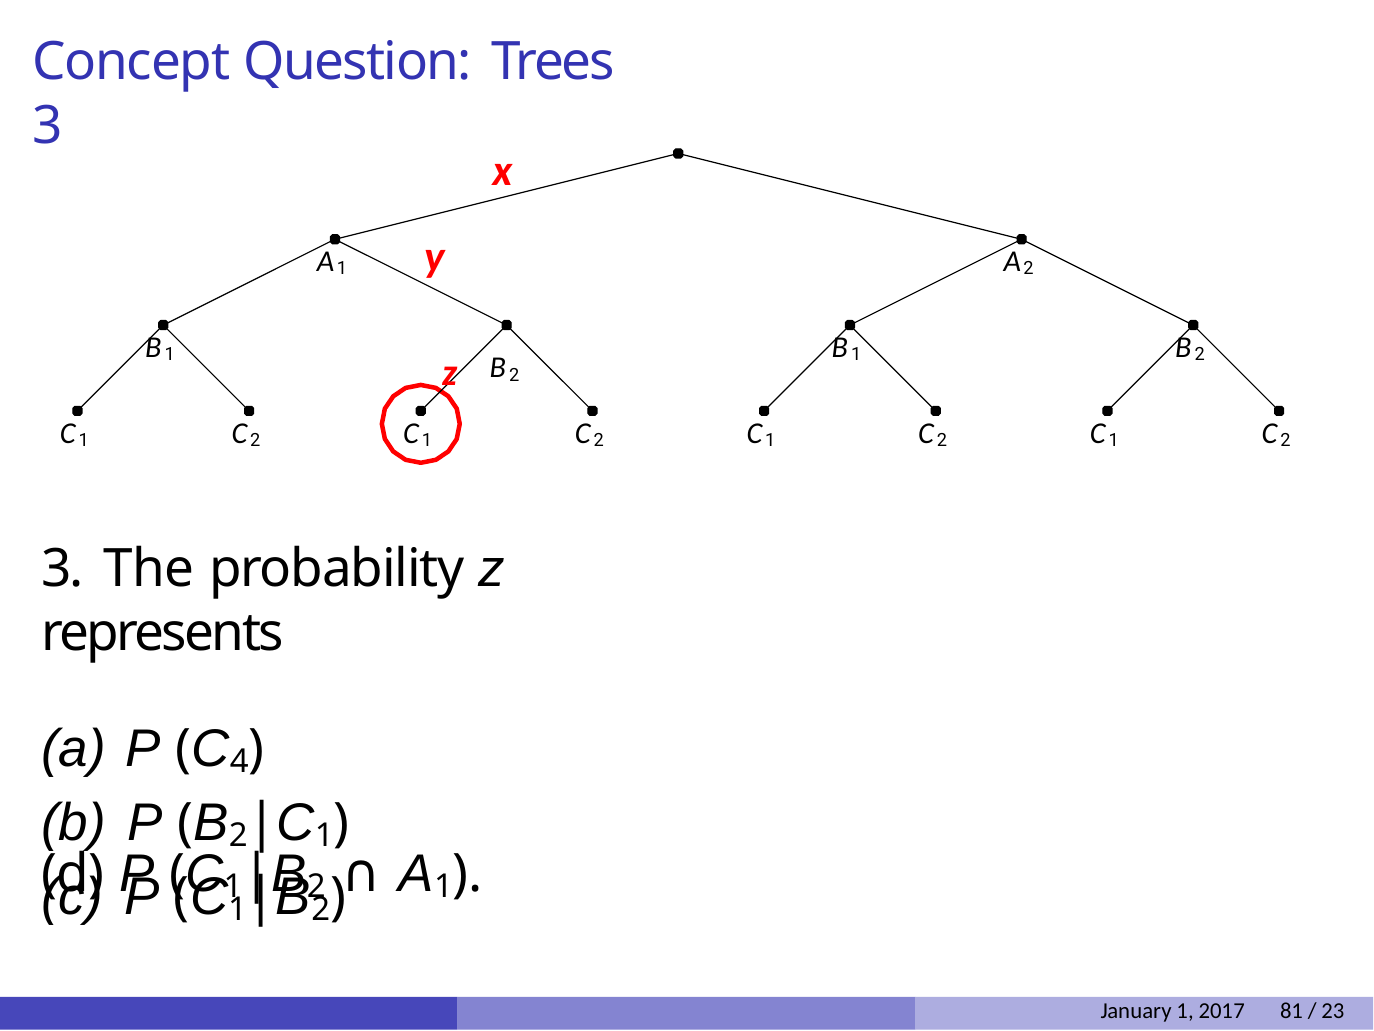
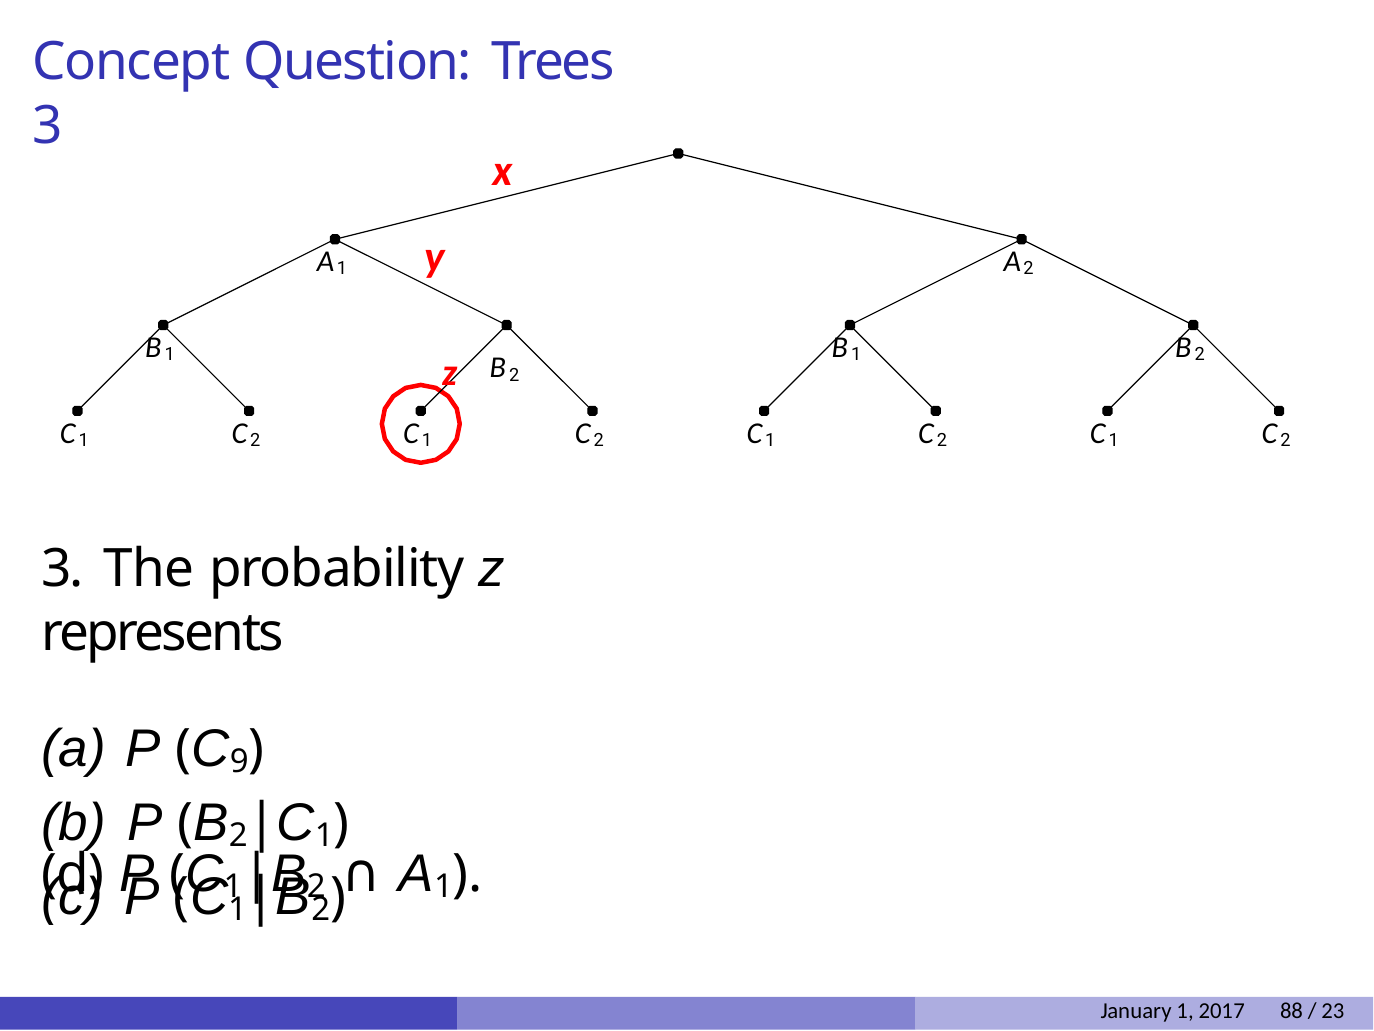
4: 4 -> 9
81: 81 -> 88
